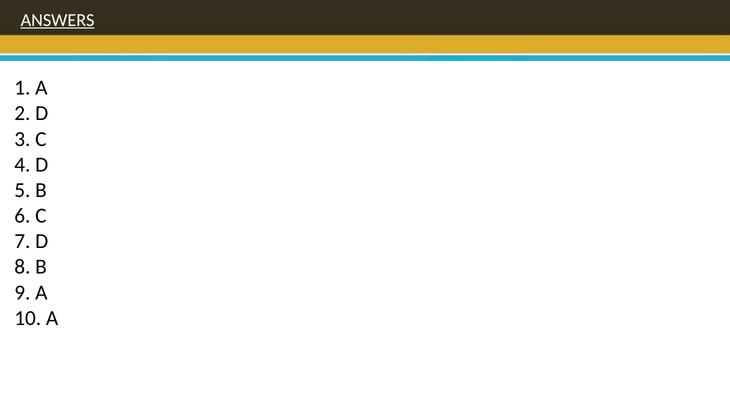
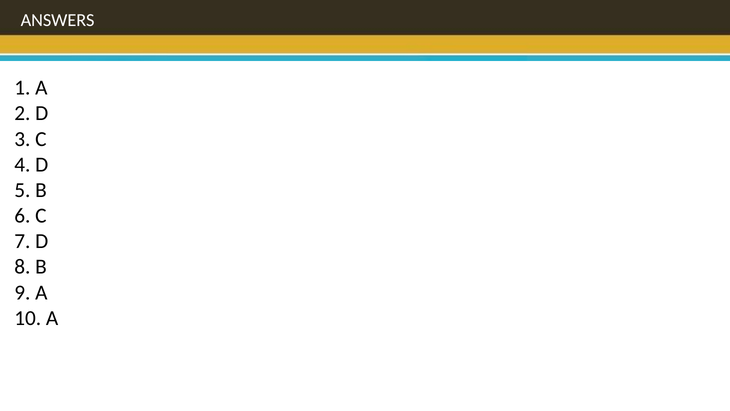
ANSWERS underline: present -> none
